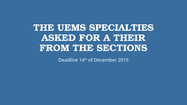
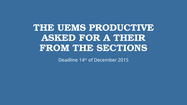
SPECIALTIES: SPECIALTIES -> PRODUCTIVE
